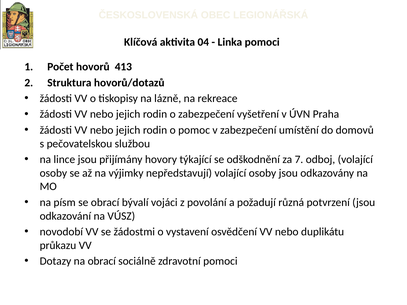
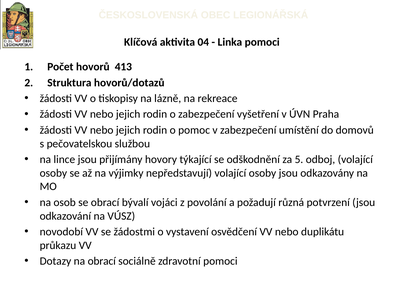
7: 7 -> 5
písm: písm -> osob
